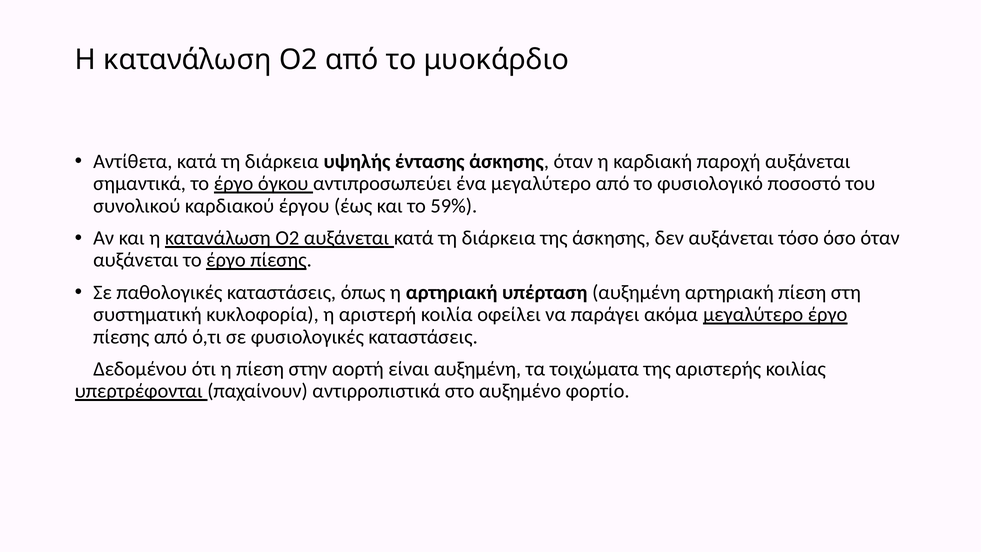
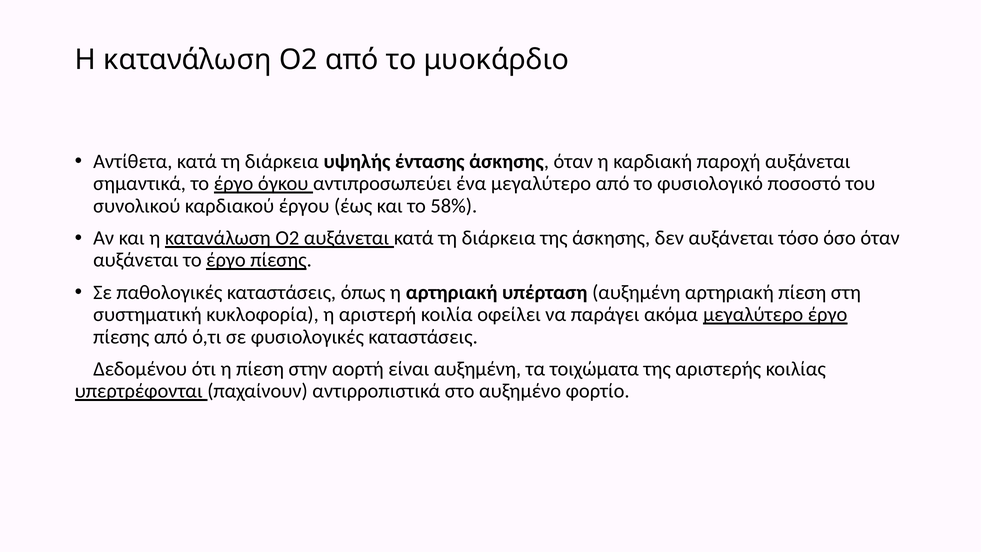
59%: 59% -> 58%
